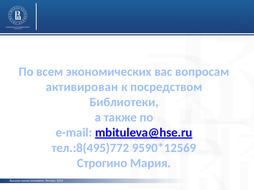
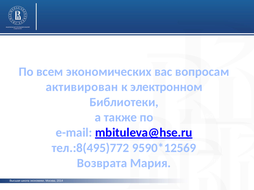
посредством: посредством -> электронном
Строгино: Строгино -> Возврата
